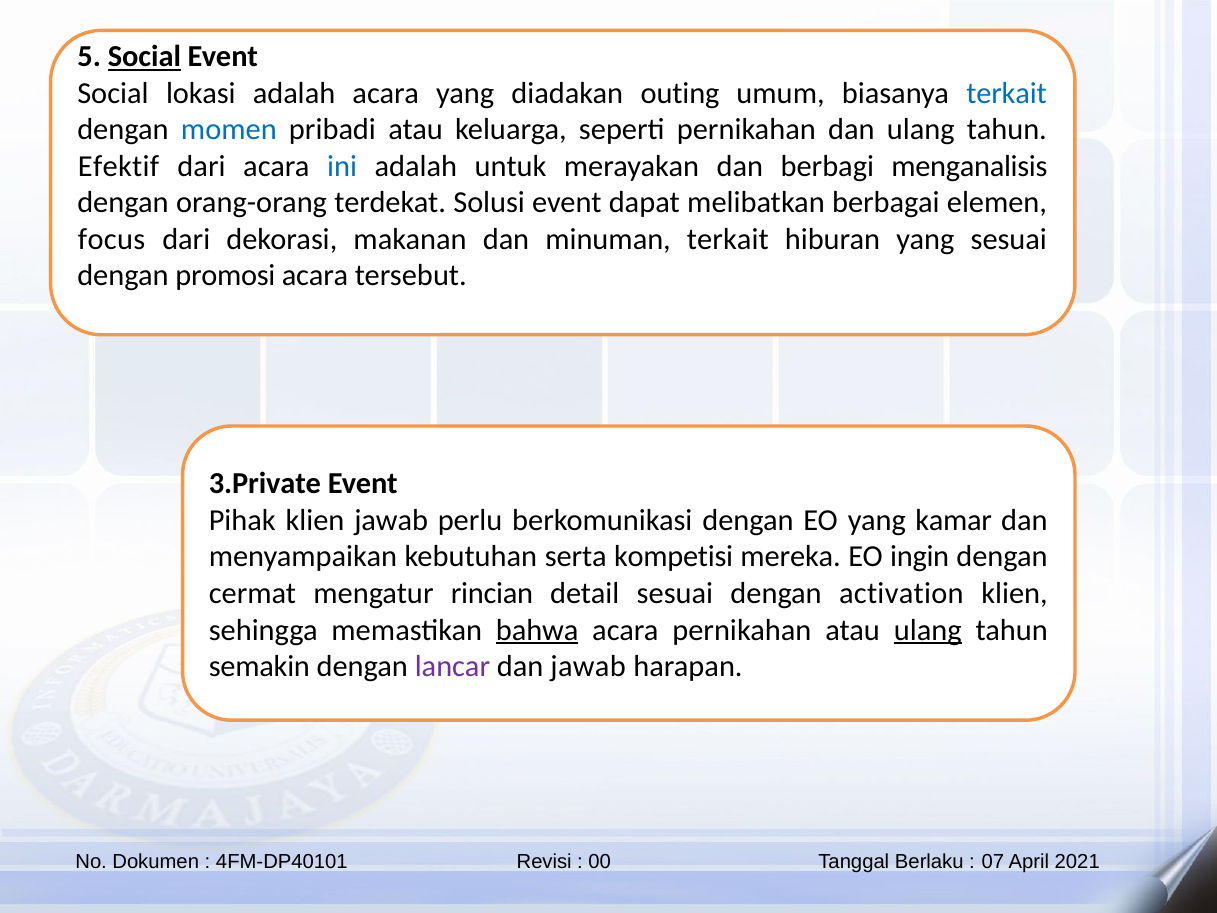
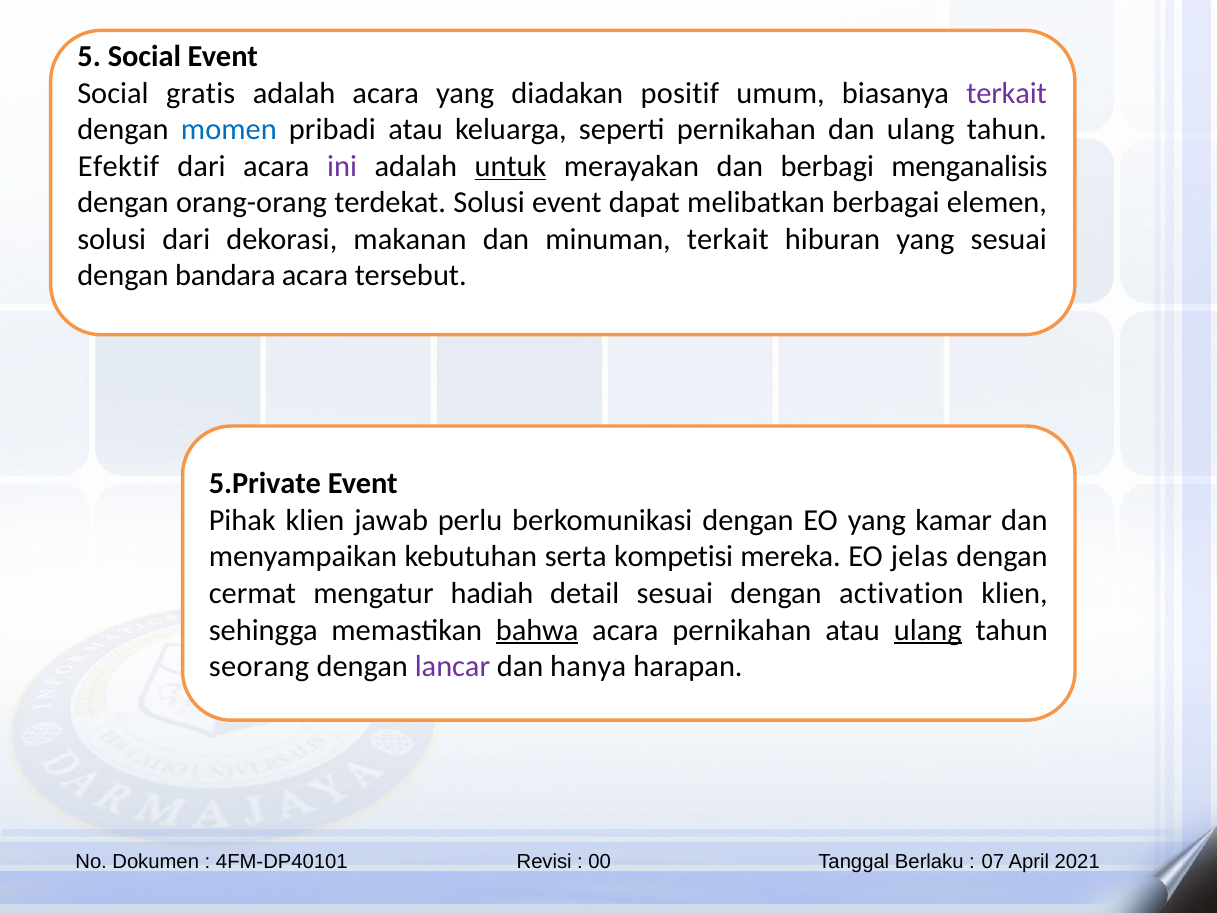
Social at (144, 57) underline: present -> none
lokasi: lokasi -> gratis
outing: outing -> positif
terkait at (1007, 93) colour: blue -> purple
ini colour: blue -> purple
untuk underline: none -> present
focus at (112, 239): focus -> solusi
promosi: promosi -> bandara
3.Private: 3.Private -> 5.Private
ingin: ingin -> jelas
rincian: rincian -> hadiah
semakin: semakin -> seorang
dan jawab: jawab -> hanya
